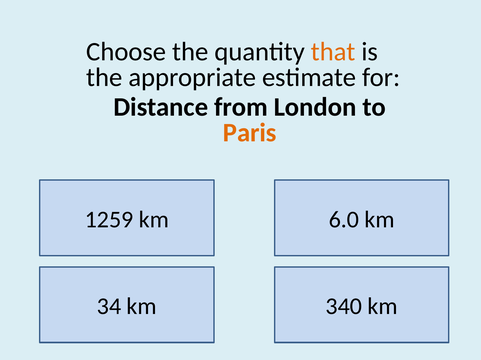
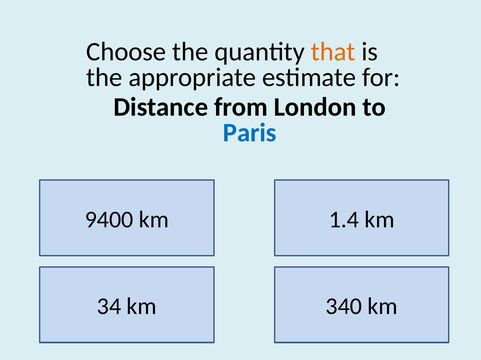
Paris colour: orange -> blue
1259: 1259 -> 9400
6.0: 6.0 -> 1.4
